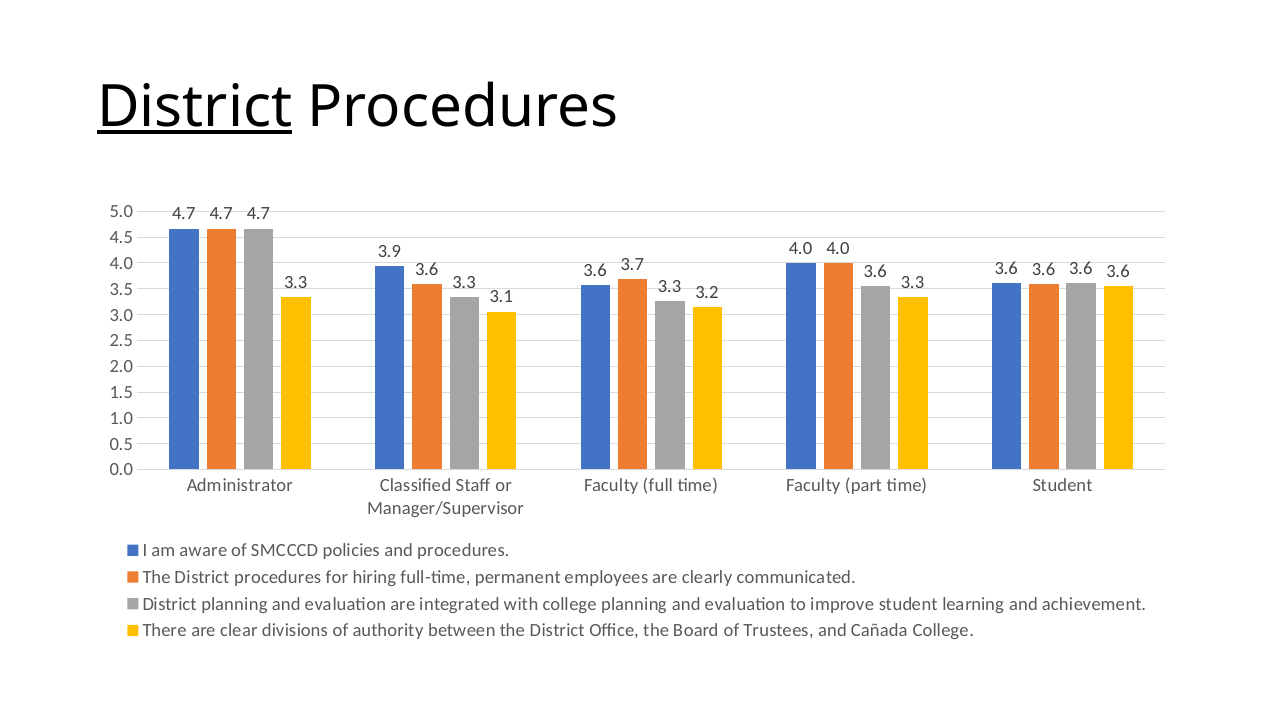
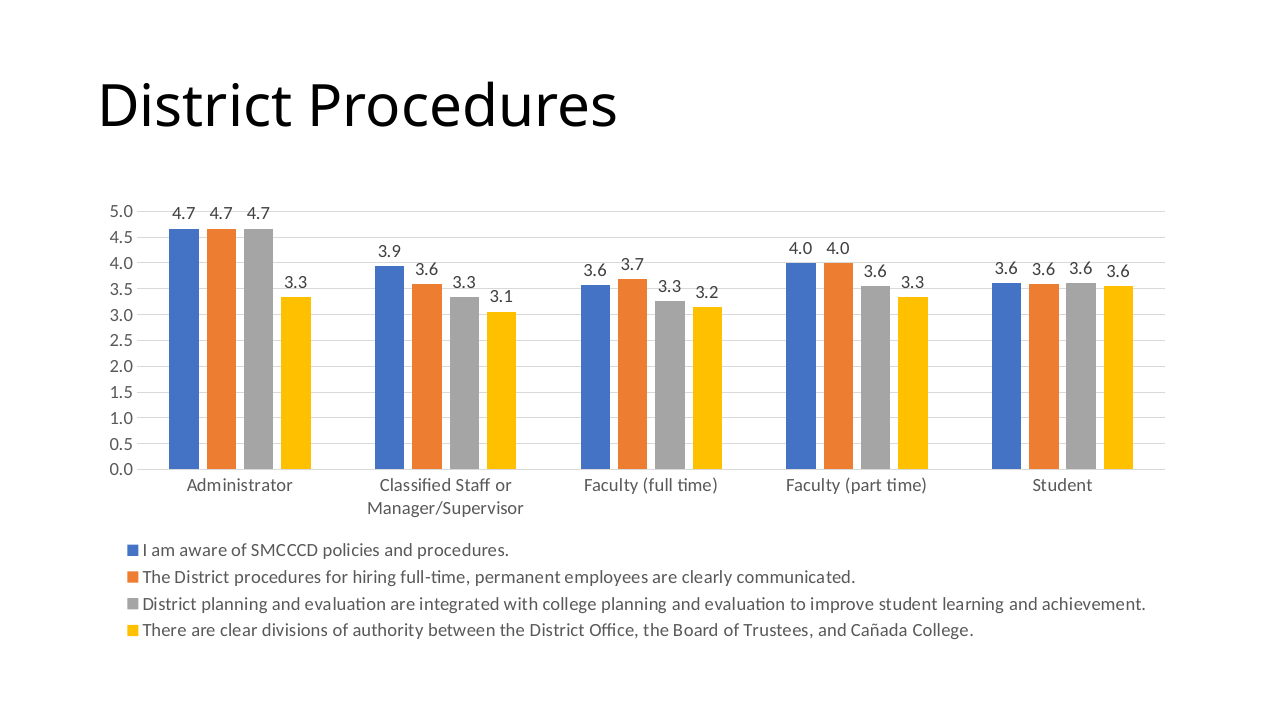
District at (195, 107) underline: present -> none
